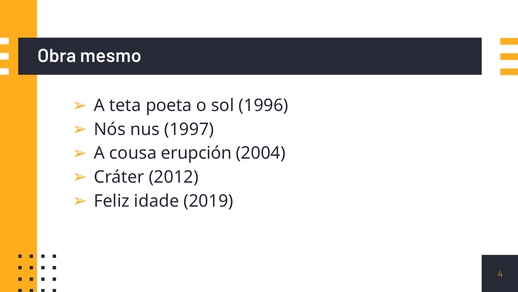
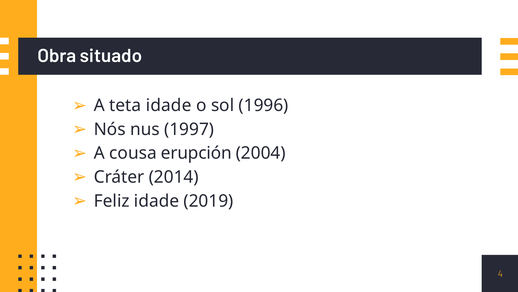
mesmo: mesmo -> situado
teta poeta: poeta -> idade
2012: 2012 -> 2014
